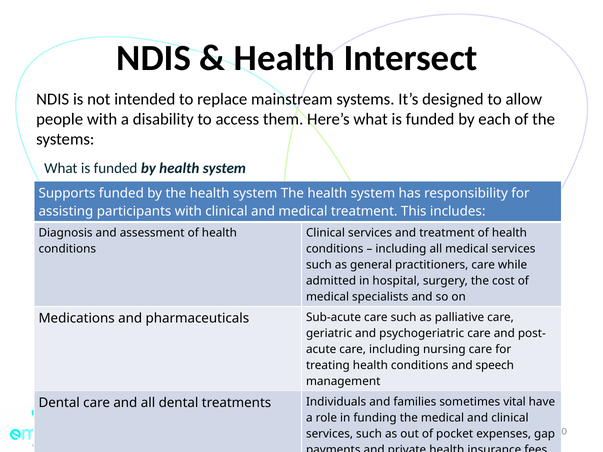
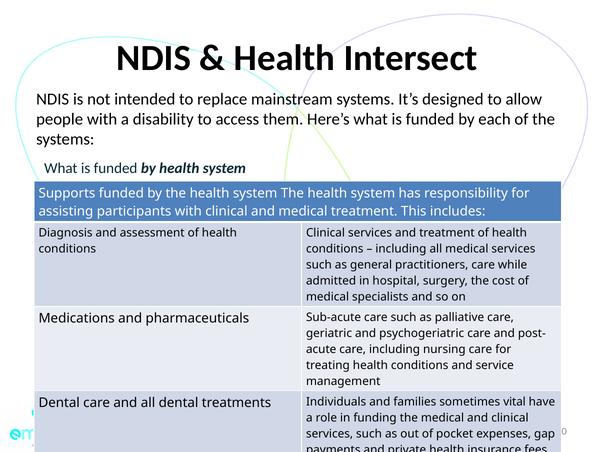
speech: speech -> service
